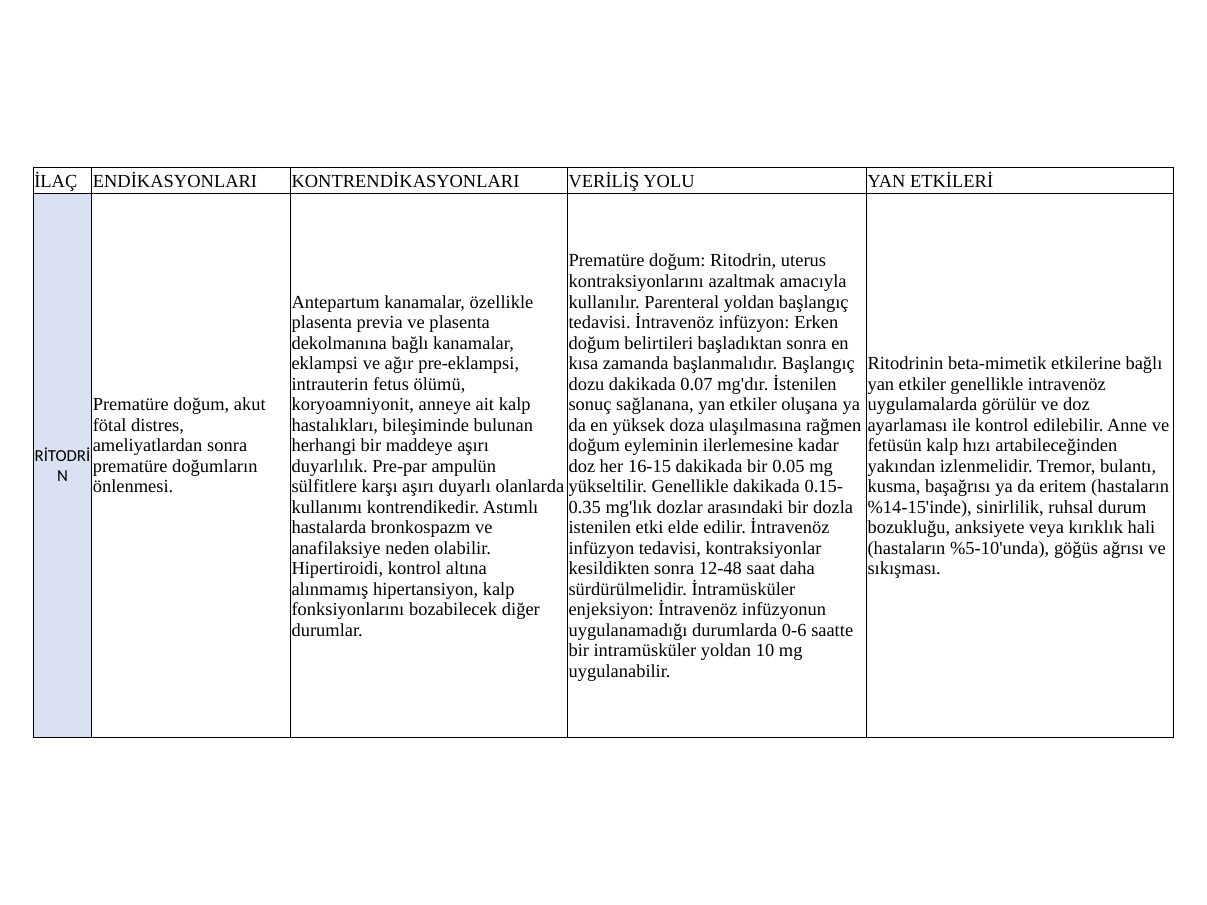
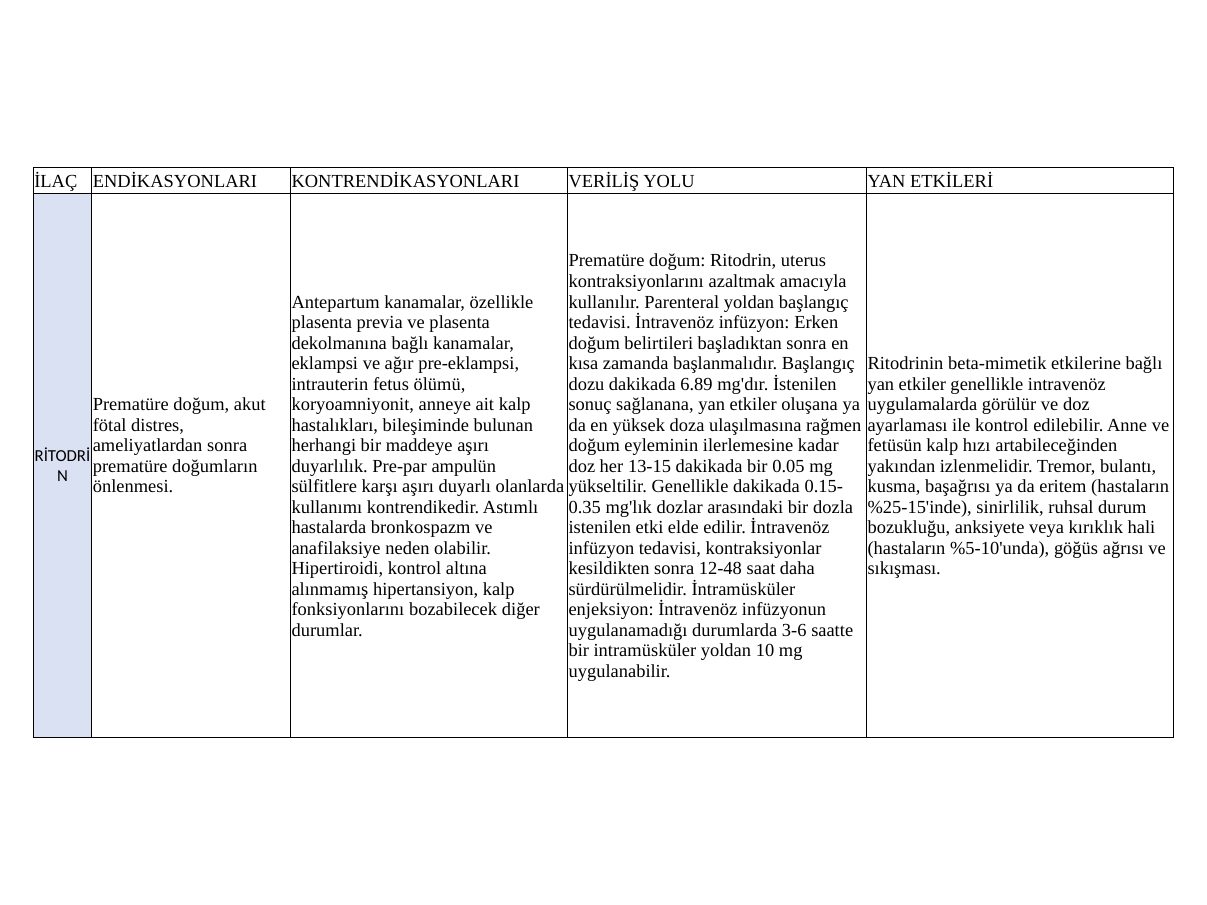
0.07: 0.07 -> 6.89
16-15: 16-15 -> 13-15
%14-15'inde: %14-15'inde -> %25-15'inde
0-6: 0-6 -> 3-6
